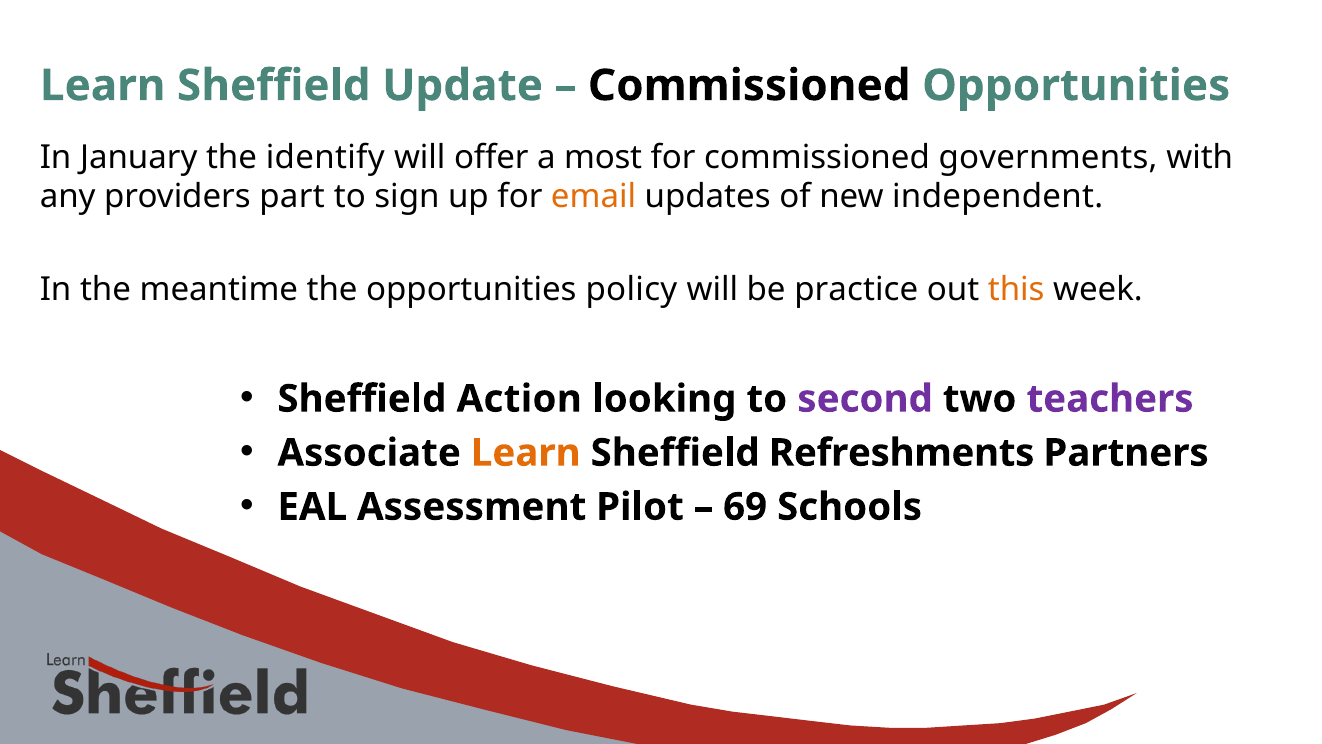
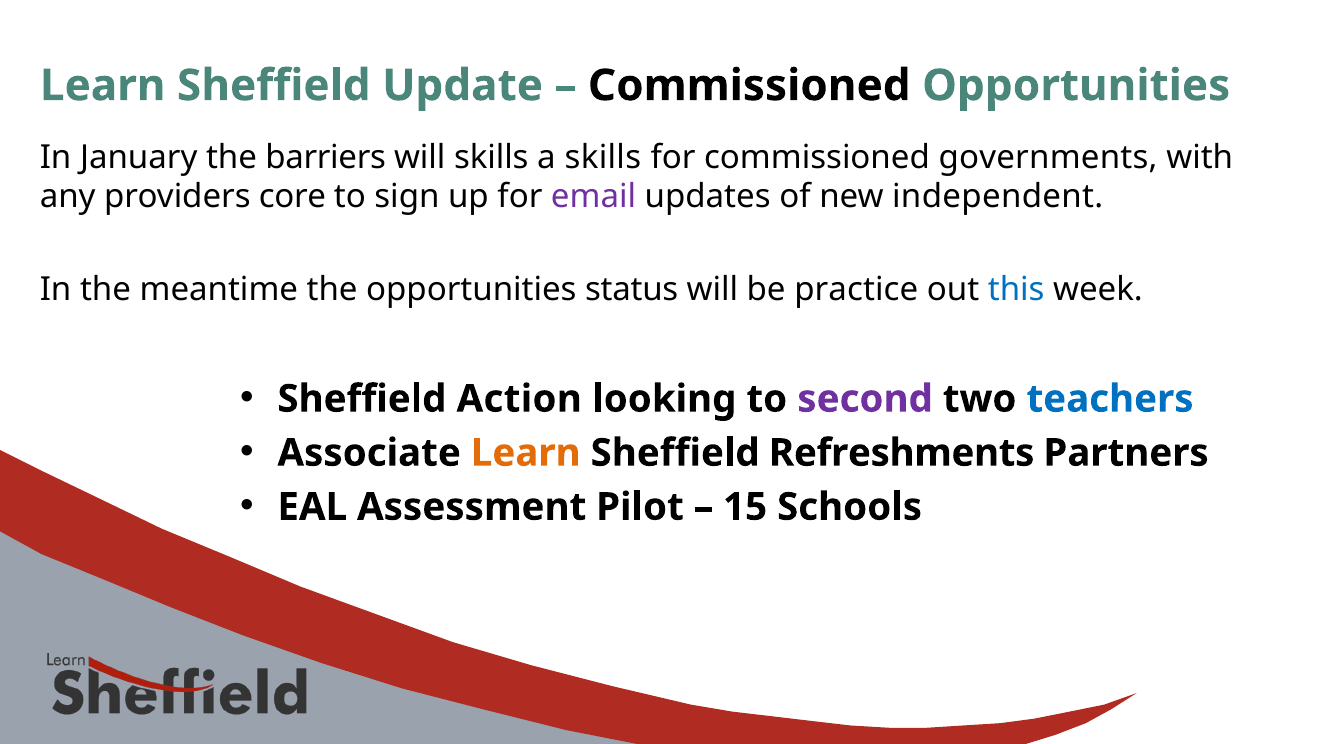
identify: identify -> barriers
will offer: offer -> skills
a most: most -> skills
part: part -> core
email colour: orange -> purple
policy: policy -> status
this colour: orange -> blue
teachers colour: purple -> blue
69: 69 -> 15
